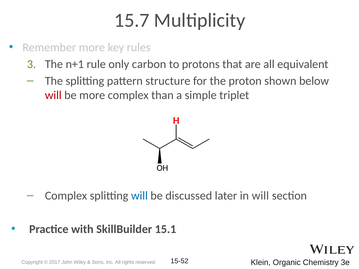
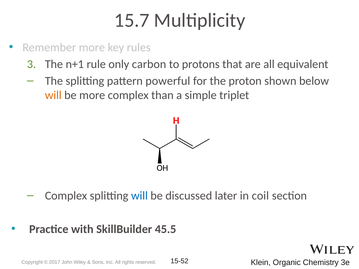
structure: structure -> powerful
will at (53, 95) colour: red -> orange
in will: will -> coil
15.1: 15.1 -> 45.5
